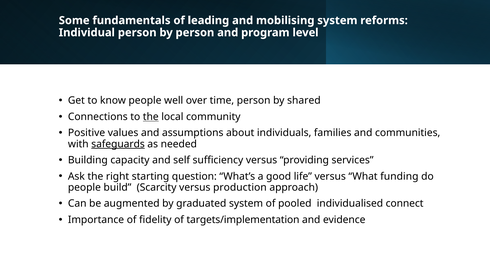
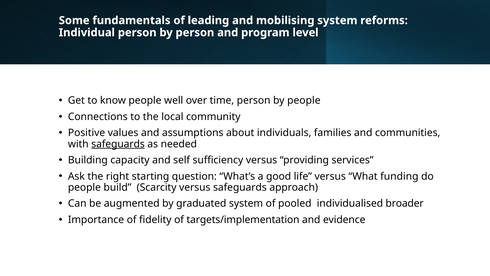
by shared: shared -> people
the at (151, 117) underline: present -> none
versus production: production -> safeguards
connect: connect -> broader
